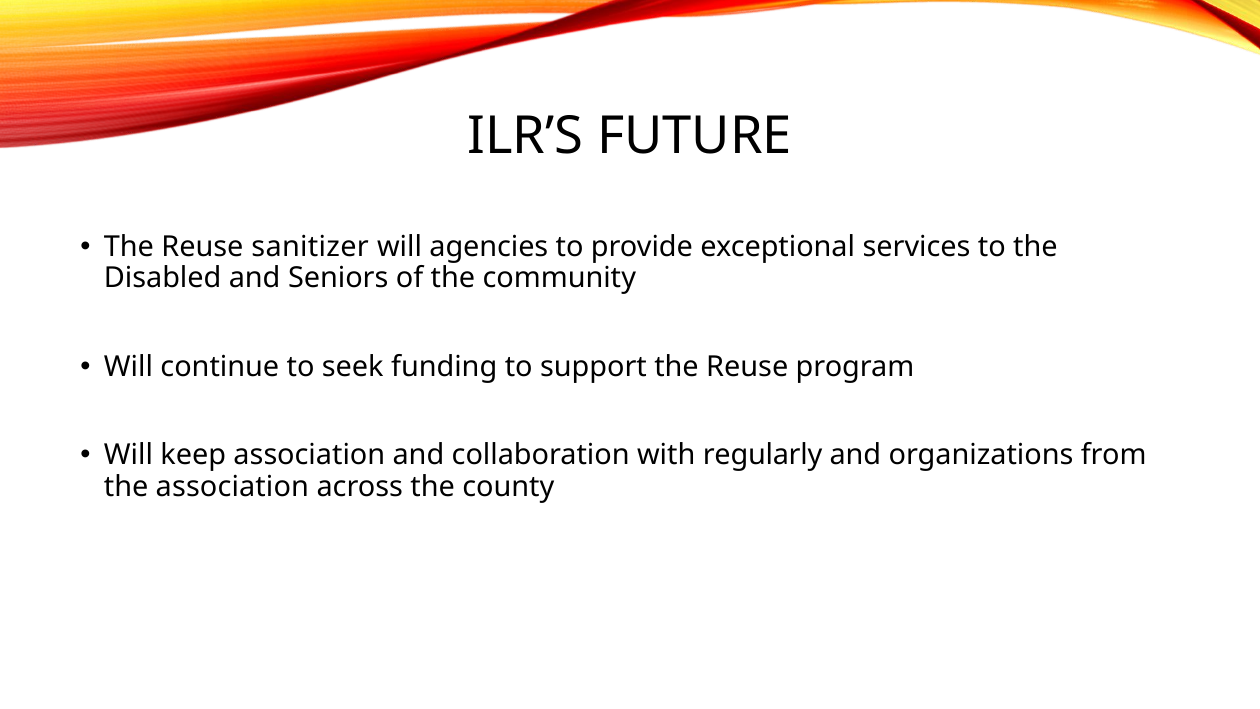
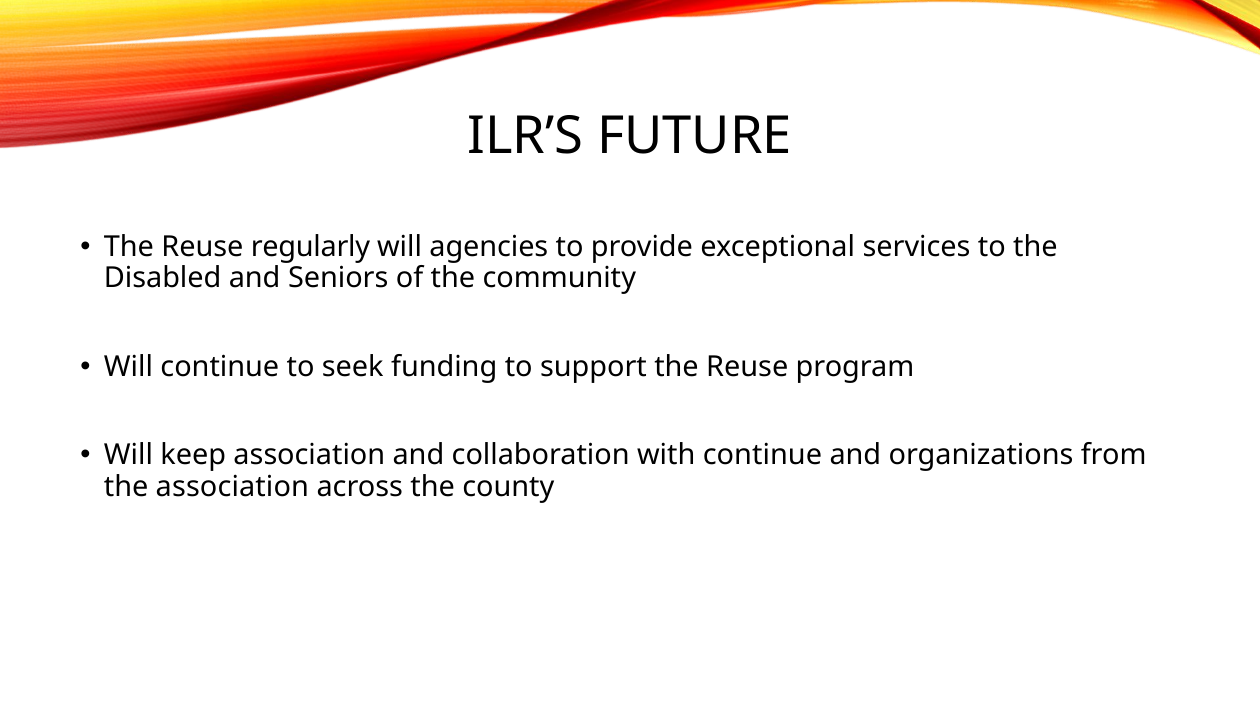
sanitizer: sanitizer -> regularly
with regularly: regularly -> continue
